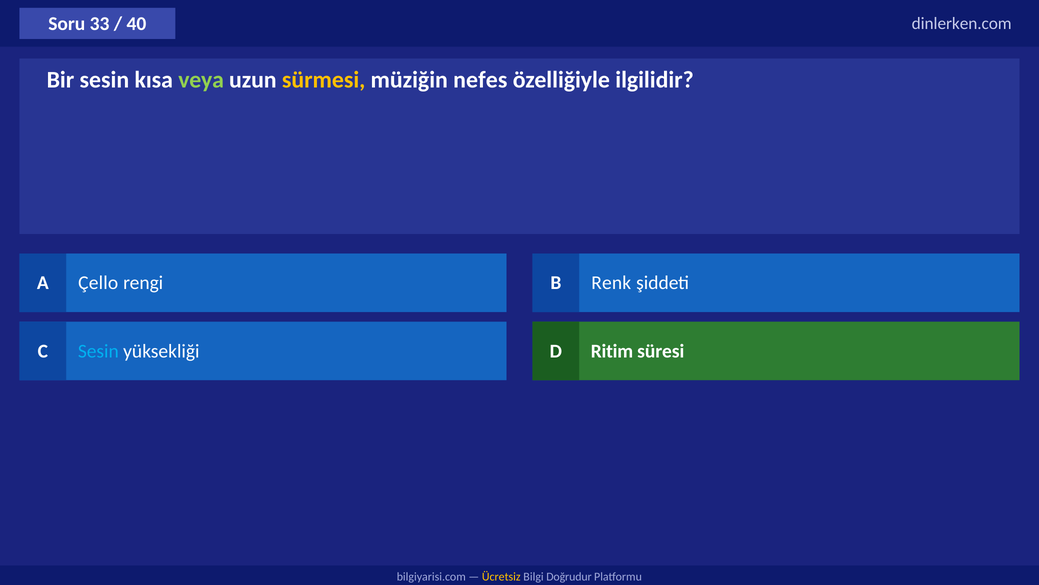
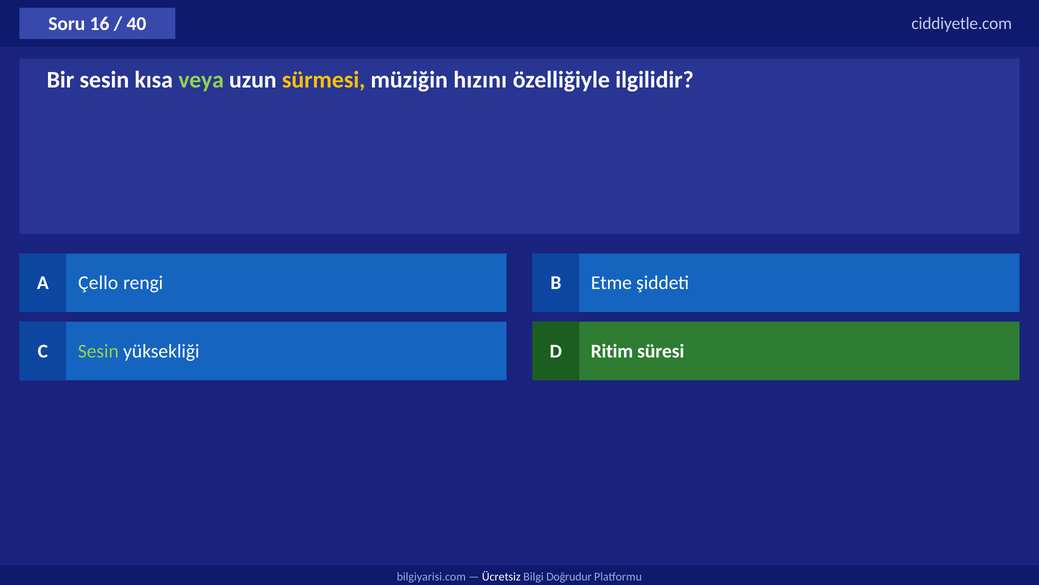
33: 33 -> 16
dinlerken.com: dinlerken.com -> ciddiyetle.com
nefes: nefes -> hızını
Renk: Renk -> Etme
Sesin at (98, 351) colour: light blue -> light green
Ücretsiz colour: yellow -> white
